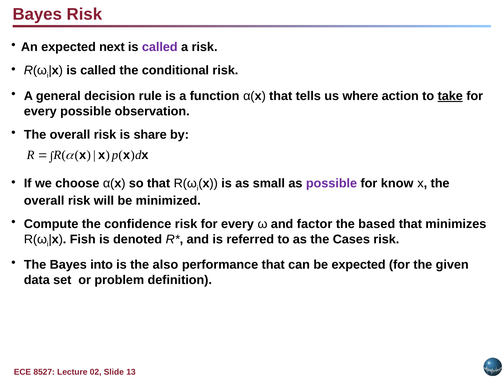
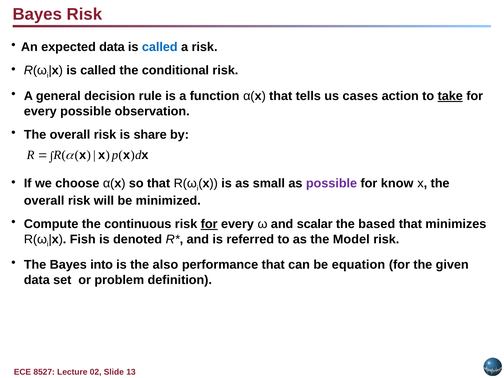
expected next: next -> data
called at (160, 47) colour: purple -> blue
where: where -> cases
confidence: confidence -> continuous
for at (209, 224) underline: none -> present
factor: factor -> scalar
Cases: Cases -> Model
be expected: expected -> equation
